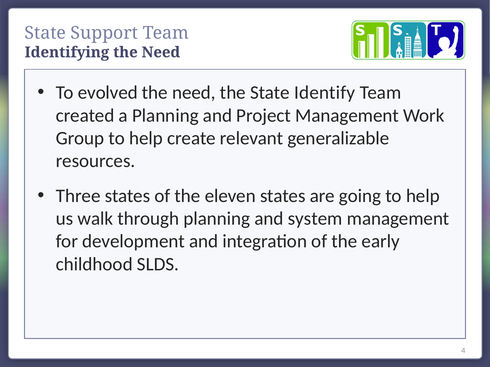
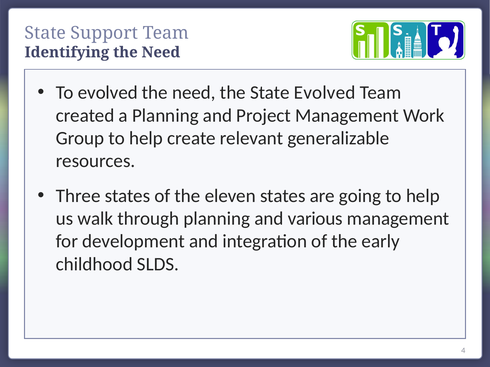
State Identify: Identify -> Evolved
system: system -> various
